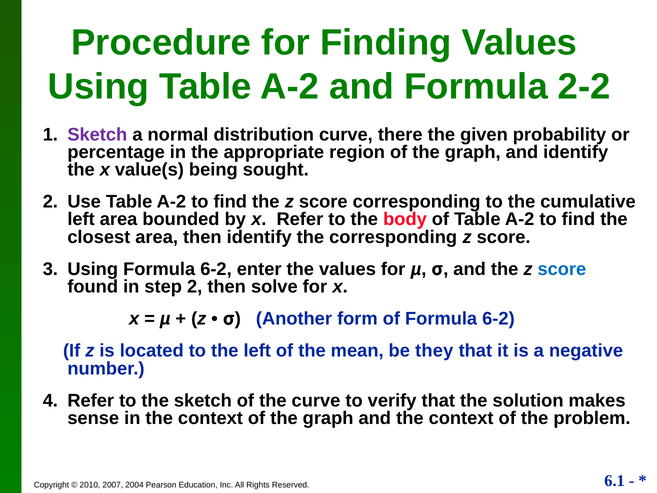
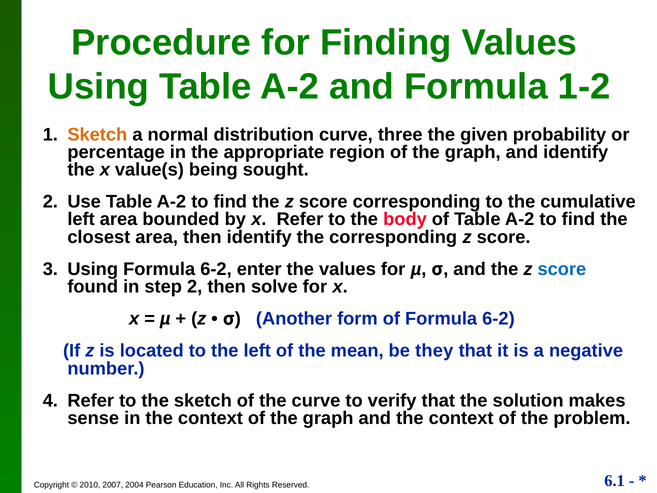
2-2: 2-2 -> 1-2
Sketch at (97, 135) colour: purple -> orange
there: there -> three
